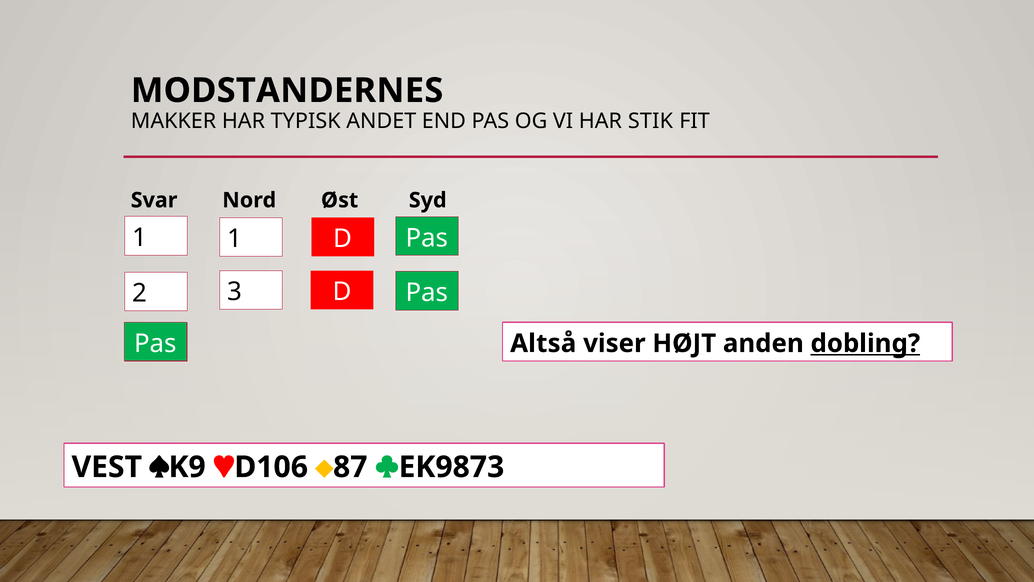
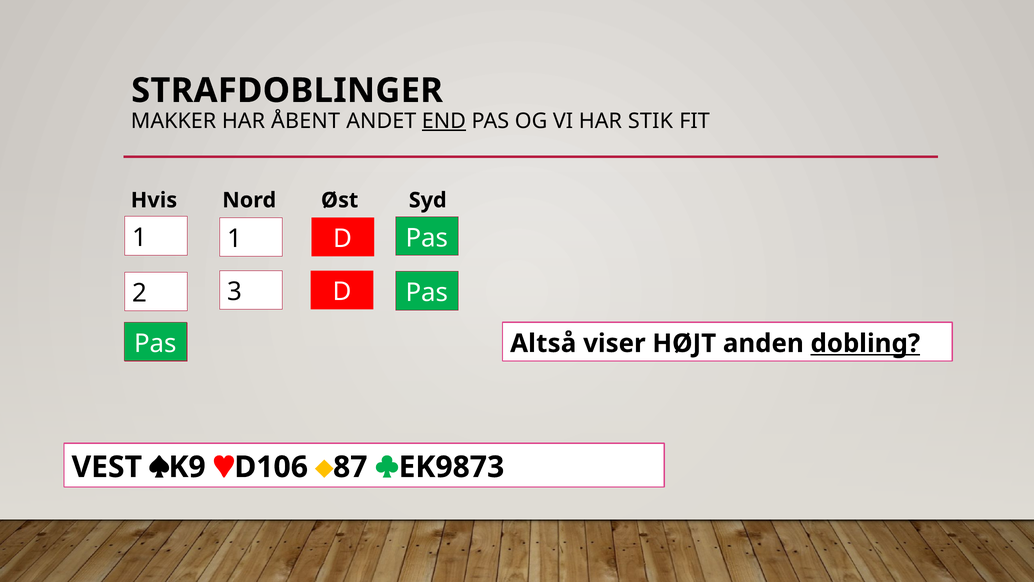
MODSTANDERNES: MODSTANDERNES -> STRAFDOBLINGER
TYPISK: TYPISK -> ÅBENT
END underline: none -> present
Svar: Svar -> Hvis
